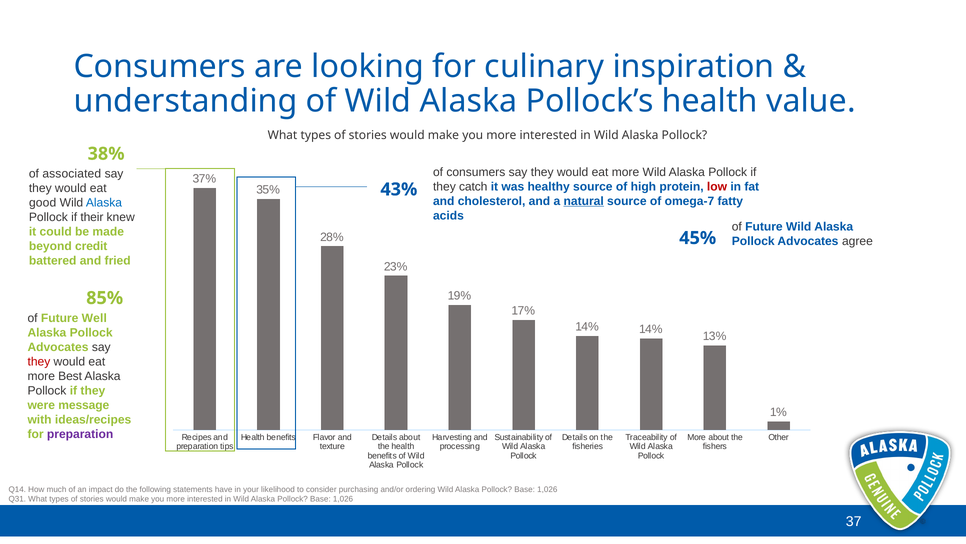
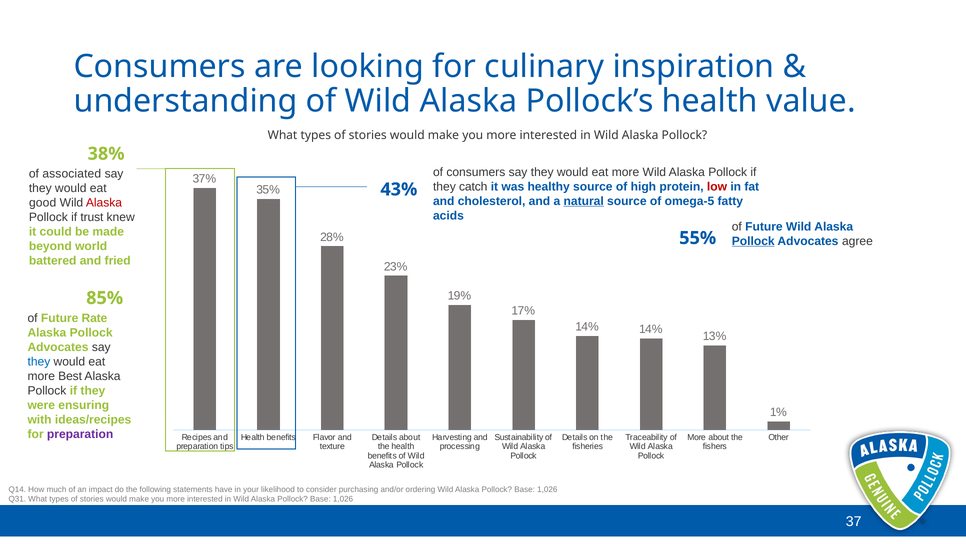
omega-7: omega-7 -> omega-5
Alaska at (104, 203) colour: blue -> red
their: their -> trust
45%: 45% -> 55%
Pollock at (753, 241) underline: none -> present
credit: credit -> world
Well: Well -> Rate
they at (39, 361) colour: red -> blue
message: message -> ensuring
